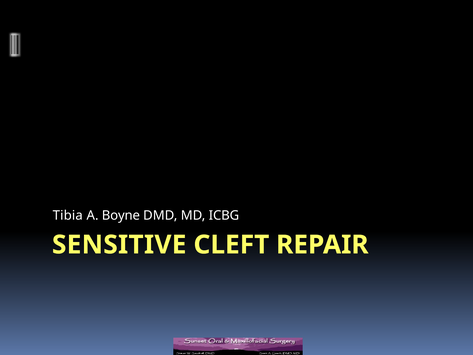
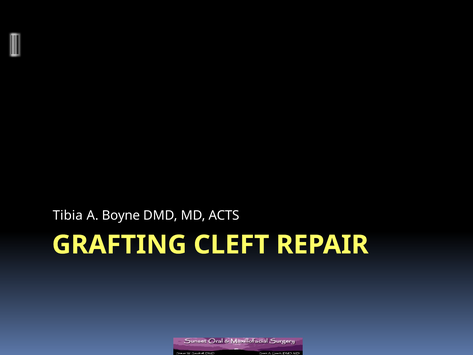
ICBG: ICBG -> ACTS
SENSITIVE: SENSITIVE -> GRAFTING
